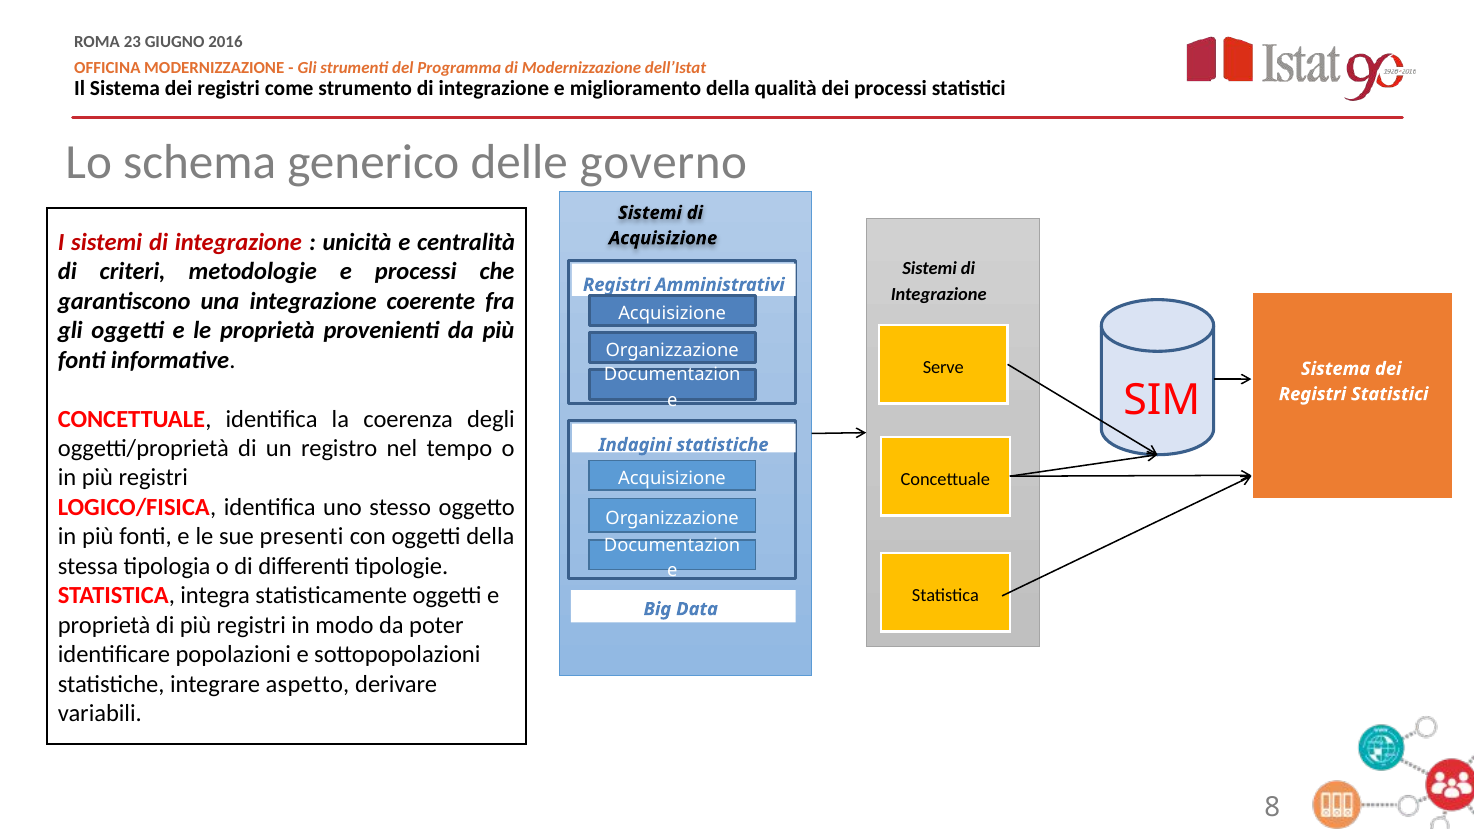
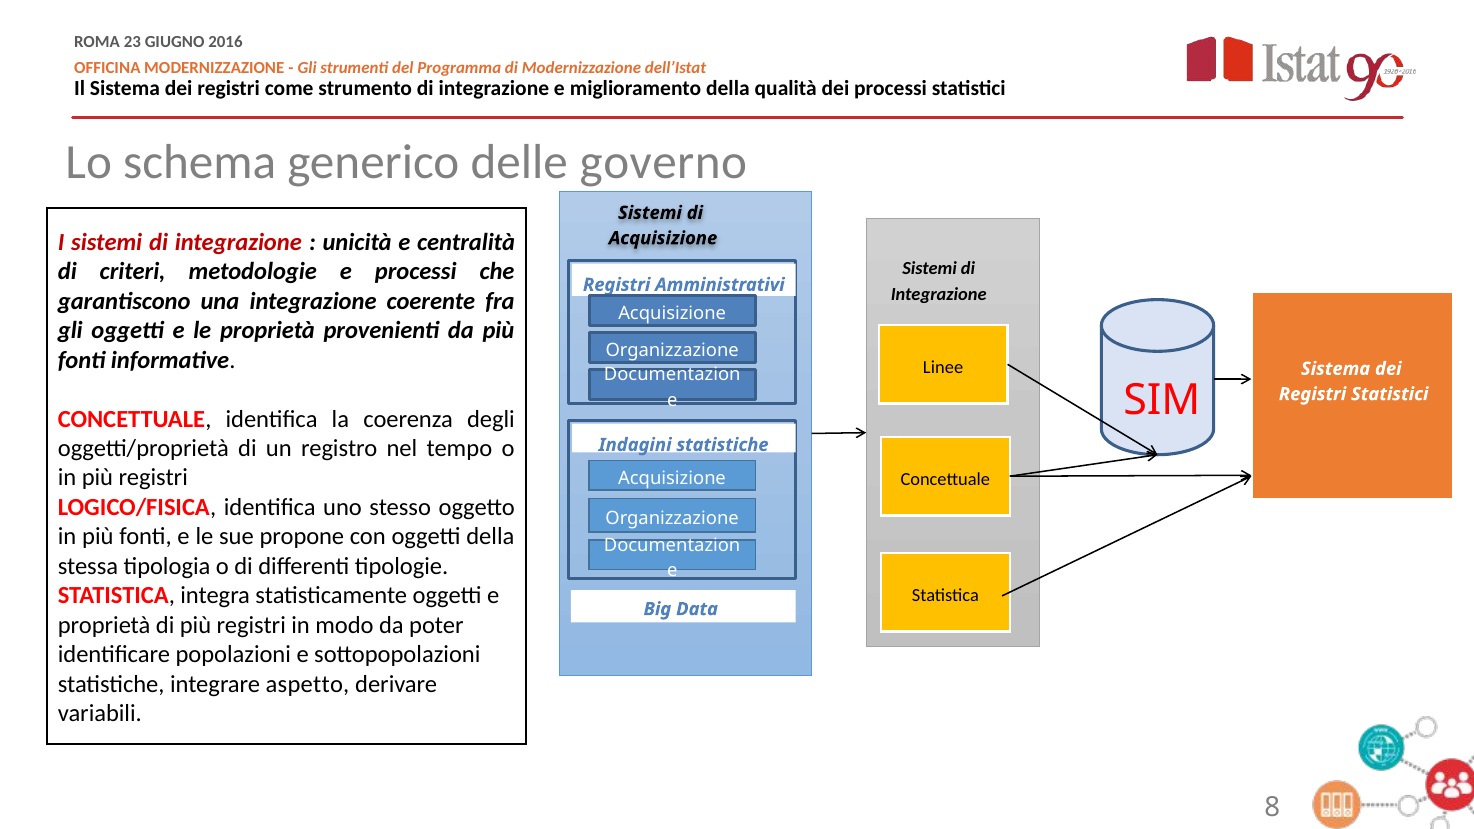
Serve: Serve -> Linee
presenti: presenti -> propone
